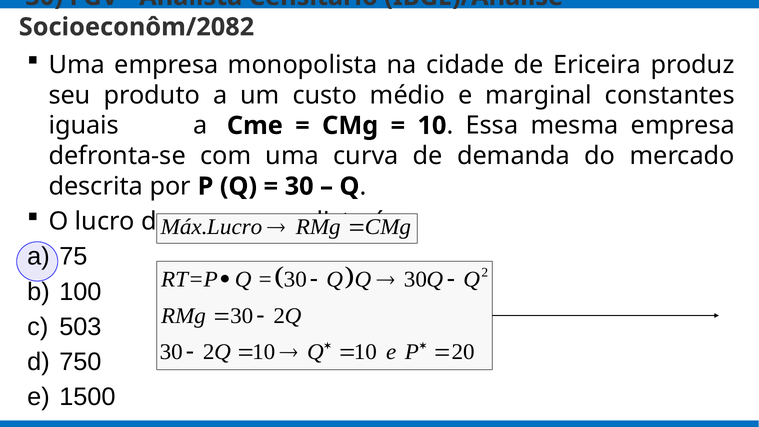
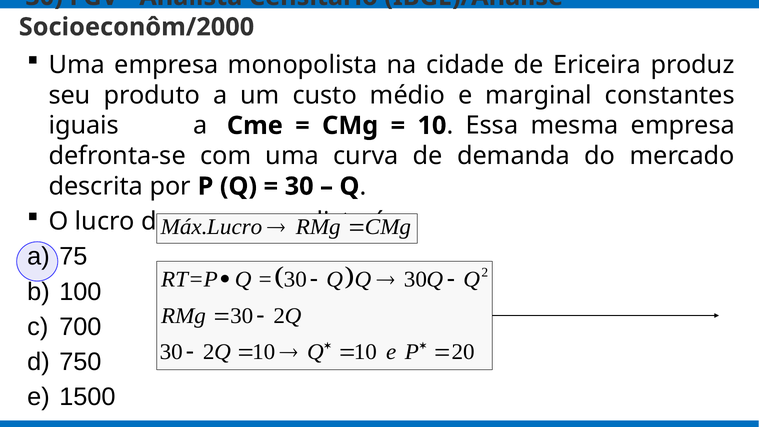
Socioeconôm/2082: Socioeconôm/2082 -> Socioeconôm/2000
503: 503 -> 700
